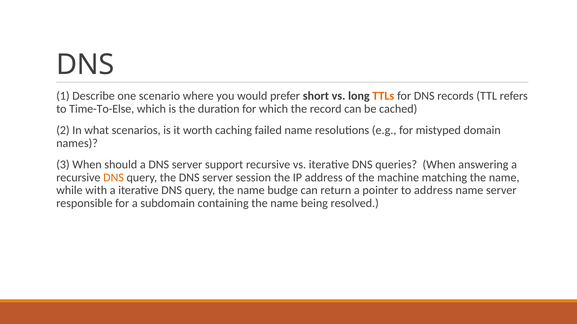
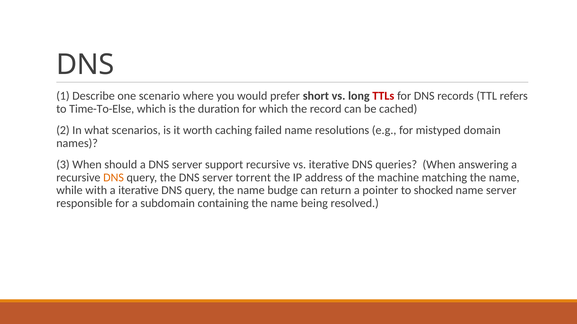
TTLs colour: orange -> red
session: session -> torrent
to address: address -> shocked
